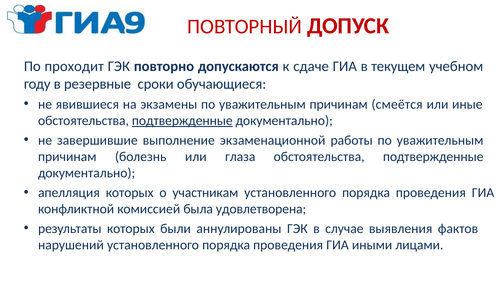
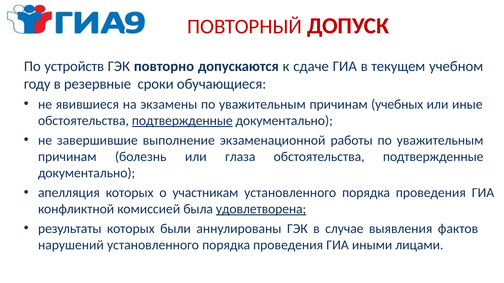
проходит: проходит -> устройств
смеётся: смеётся -> учебных
удовлетворена underline: none -> present
